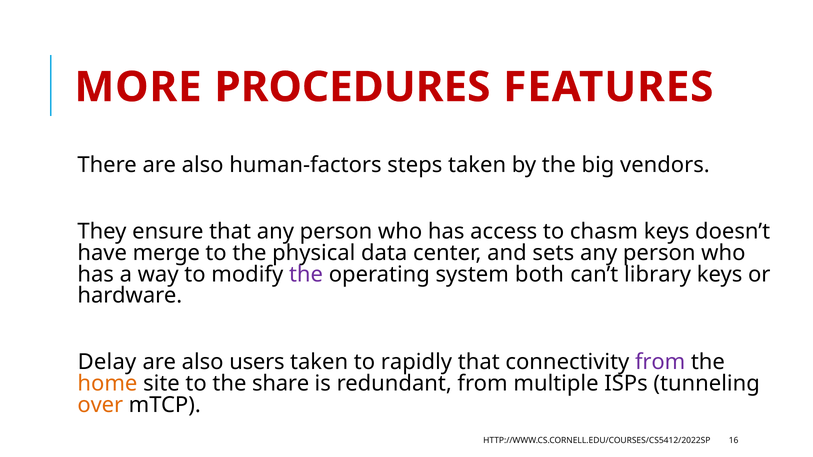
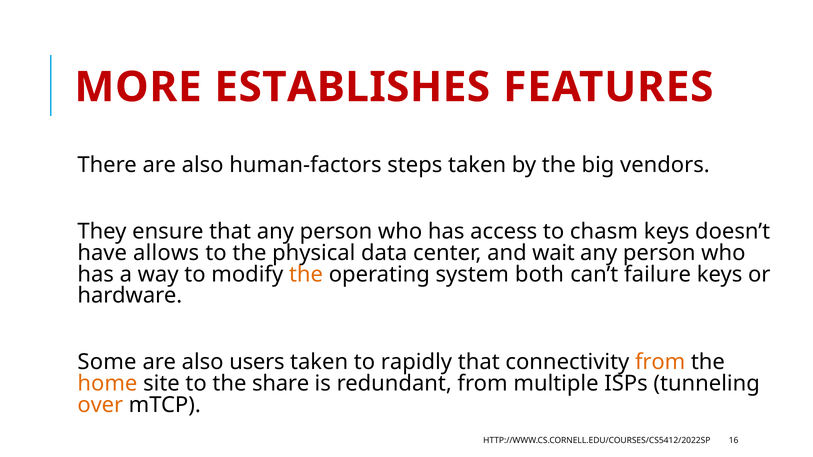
PROCEDURES: PROCEDURES -> ESTABLISHES
merge: merge -> allows
sets: sets -> wait
the at (306, 275) colour: purple -> orange
library: library -> failure
Delay: Delay -> Some
from at (660, 362) colour: purple -> orange
